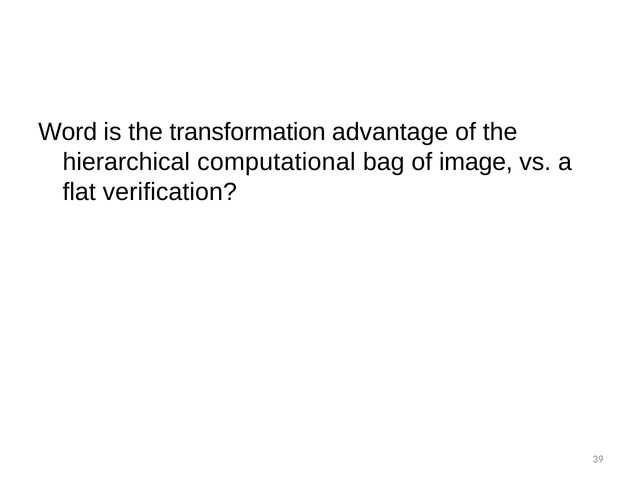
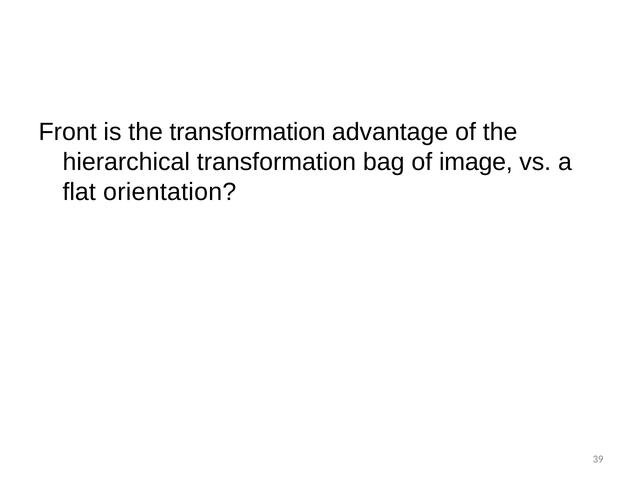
Word: Word -> Front
hierarchical computational: computational -> transformation
verification: verification -> orientation
